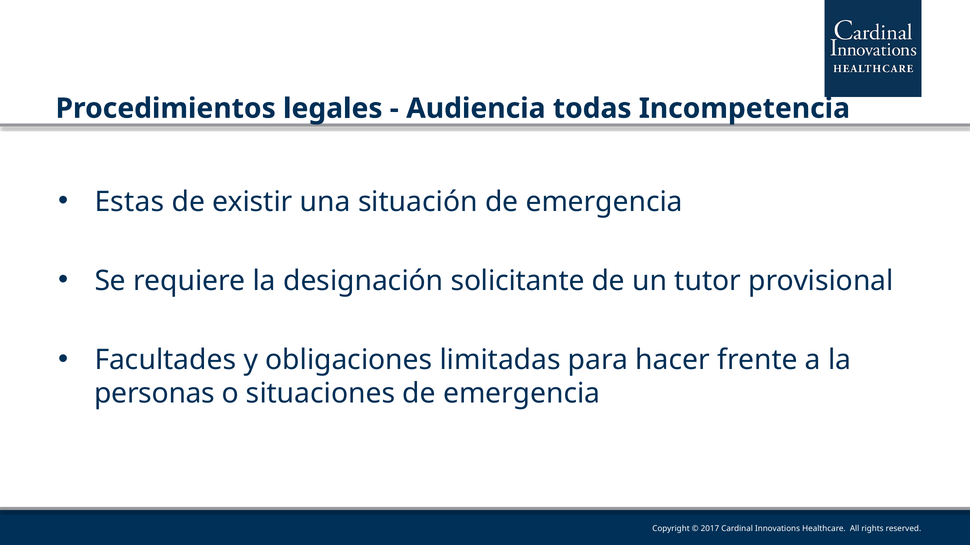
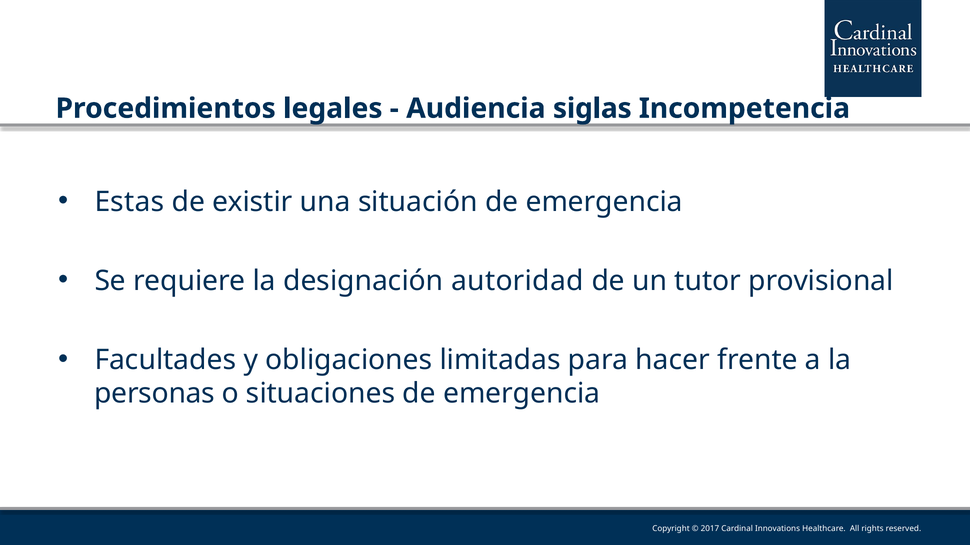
todas: todas -> siglas
solicitante: solicitante -> autoridad
